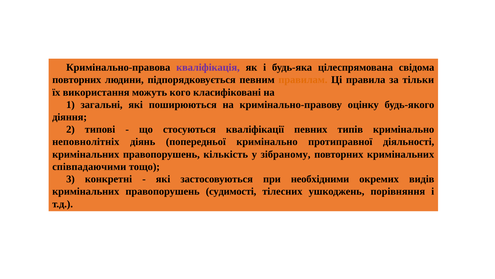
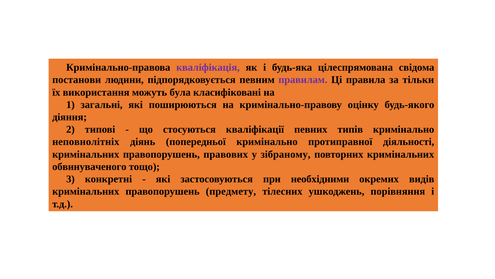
повторних at (77, 80): повторних -> постанови
правилам colour: orange -> purple
кого: кого -> була
кількість: кількість -> правових
співпадаючими: співпадаючими -> обвинуваченого
судимості: судимості -> предмету
